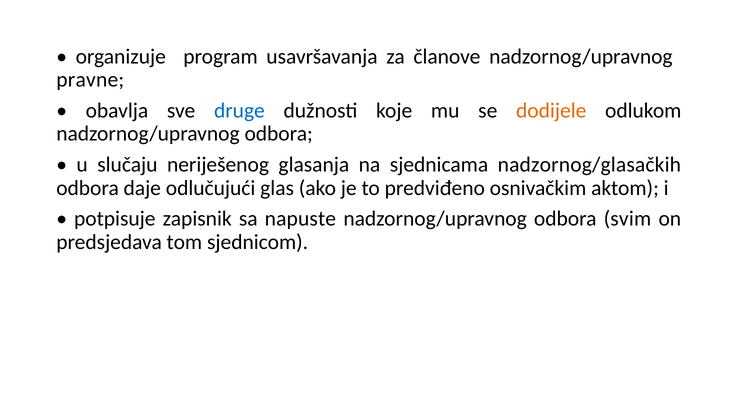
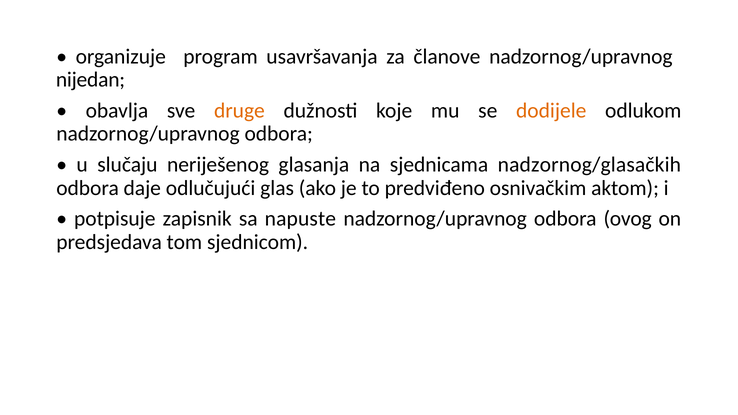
pravne: pravne -> nijedan
druge colour: blue -> orange
svim: svim -> ovog
